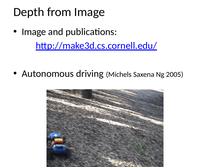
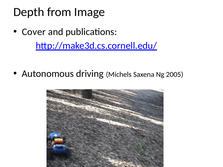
Image at (34, 32): Image -> Cover
